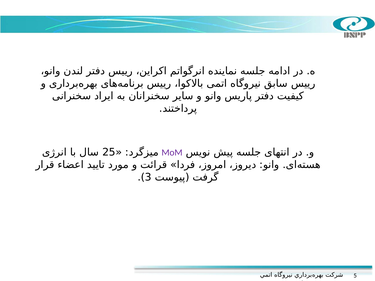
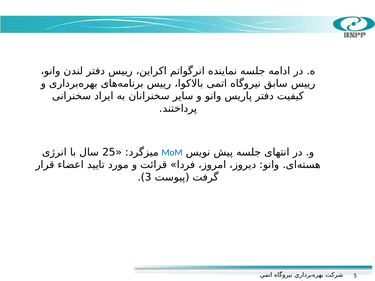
MoM colour: purple -> blue
